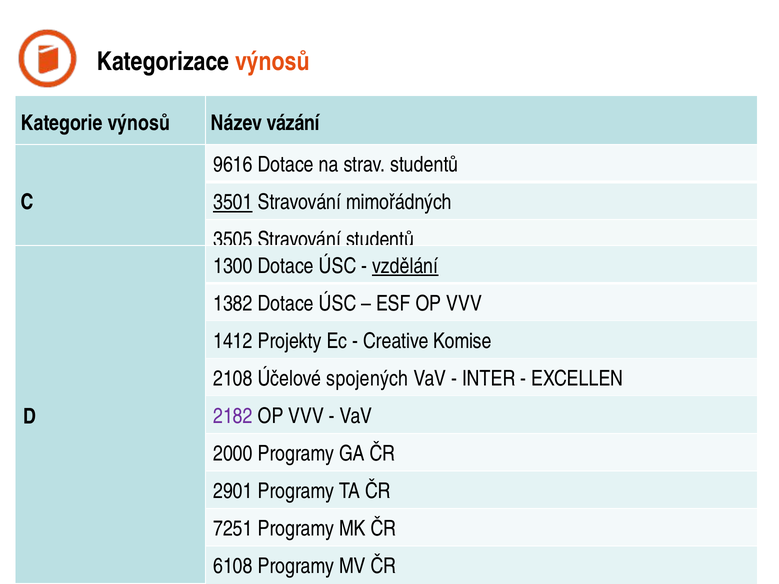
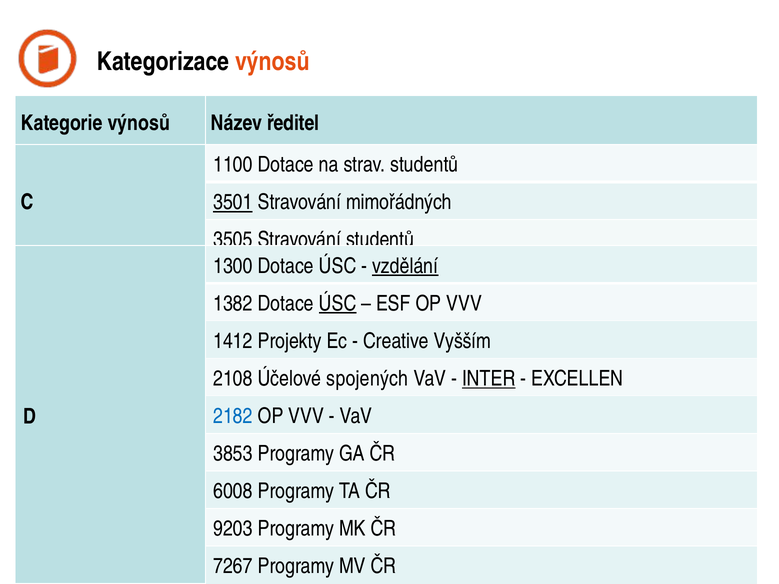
vázání: vázání -> ředitel
9616: 9616 -> 1100
ÚSC at (338, 304) underline: none -> present
Komise: Komise -> Vyšším
INTER underline: none -> present
2182 colour: purple -> blue
2000: 2000 -> 3853
2901: 2901 -> 6008
7251: 7251 -> 9203
6108: 6108 -> 7267
